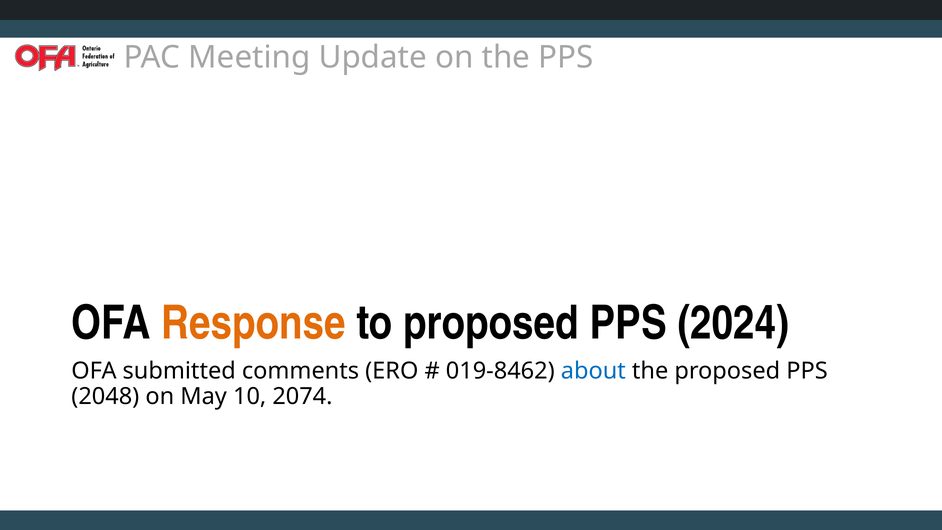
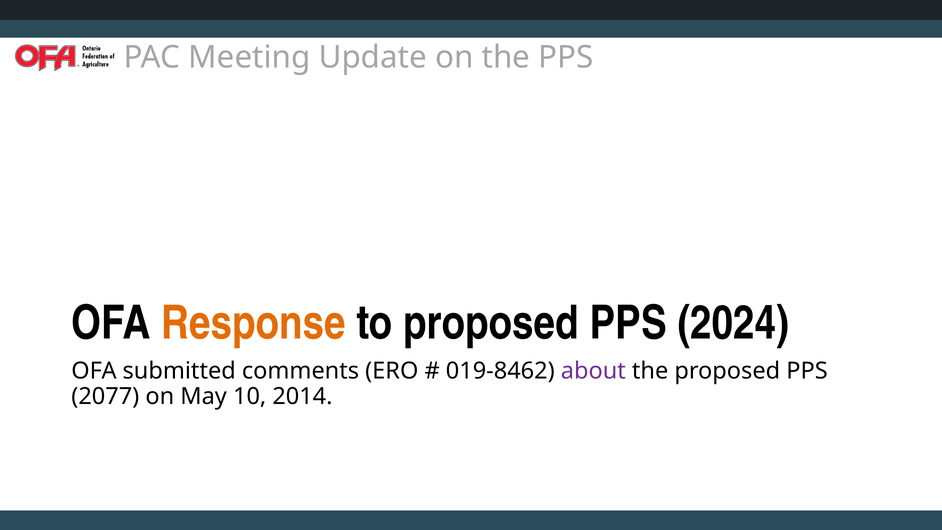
about colour: blue -> purple
2048: 2048 -> 2077
2074: 2074 -> 2014
